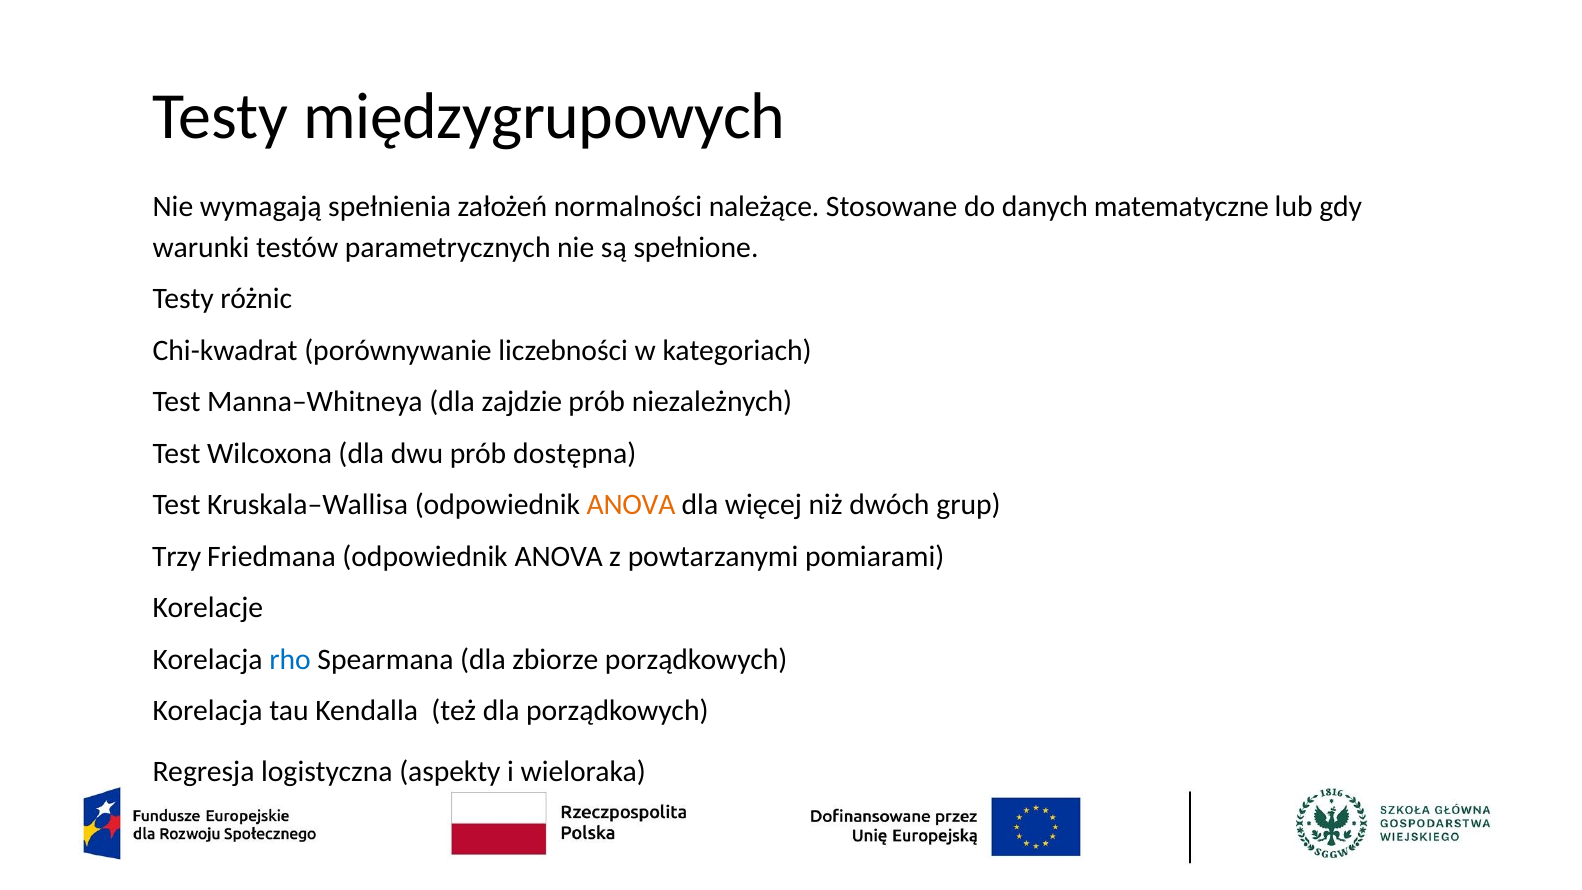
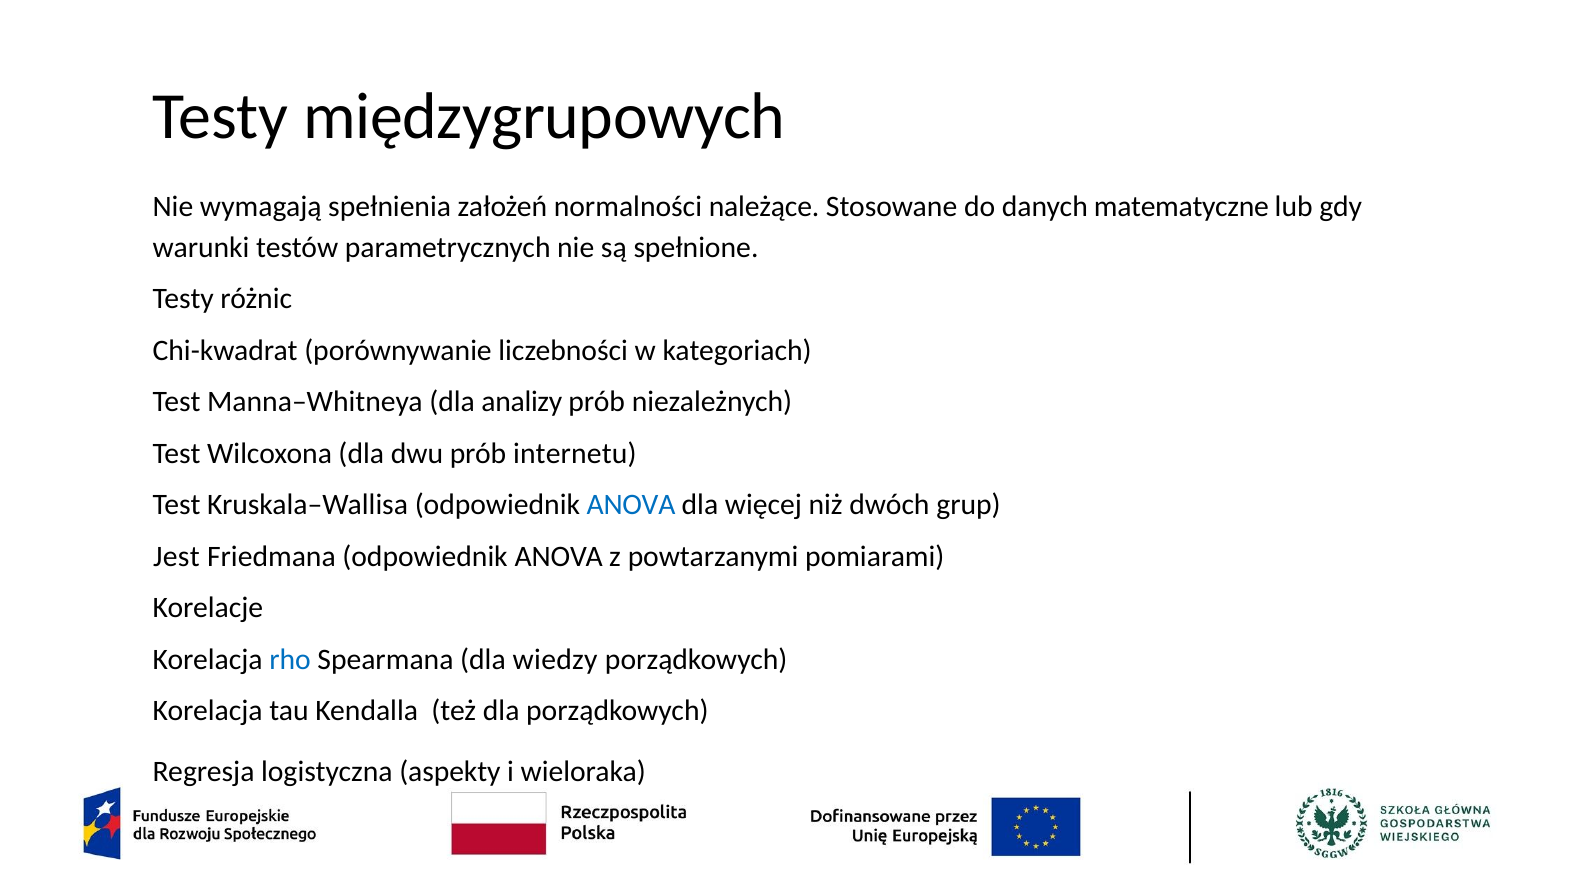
zajdzie: zajdzie -> analizy
dostępna: dostępna -> internetu
ANOVA at (631, 505) colour: orange -> blue
Trzy: Trzy -> Jest
zbiorze: zbiorze -> wiedzy
